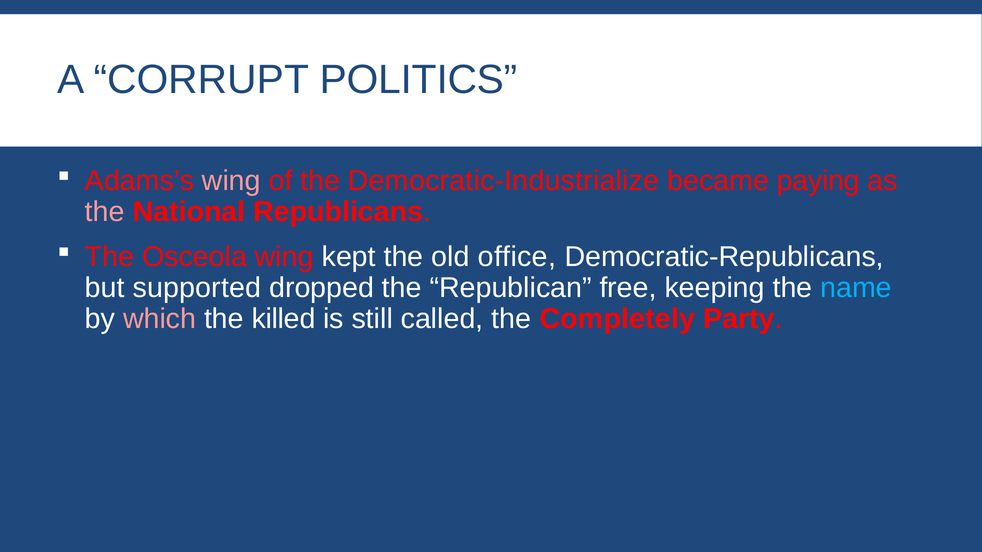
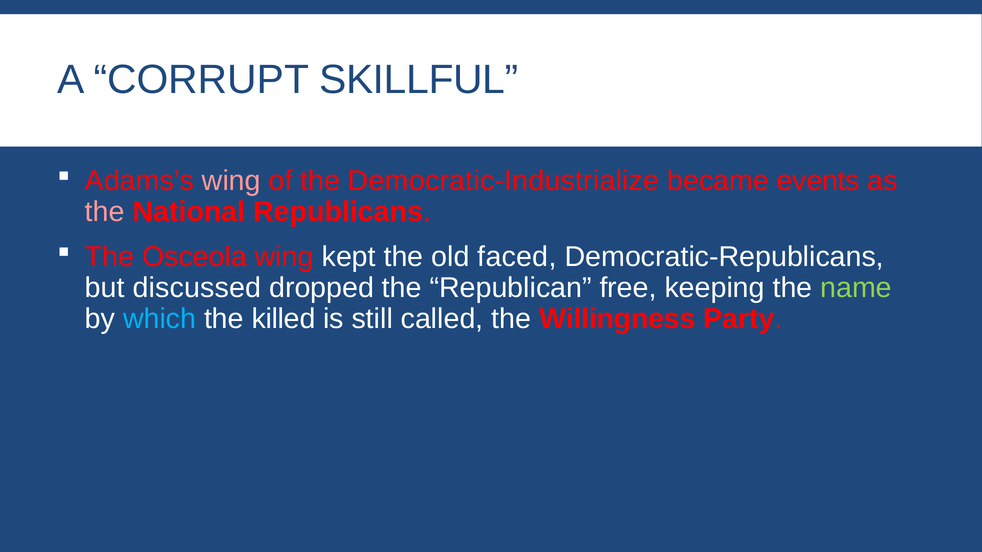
POLITICS: POLITICS -> SKILLFUL
paying: paying -> events
office: office -> faced
supported: supported -> discussed
name colour: light blue -> light green
which colour: pink -> light blue
Completely: Completely -> Willingness
